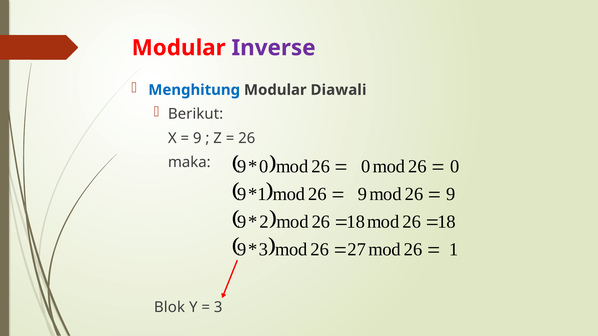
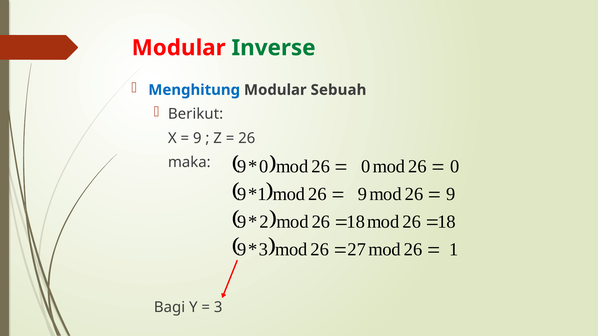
Inverse colour: purple -> green
Diawali: Diawali -> Sebuah
Blok: Blok -> Bagi
